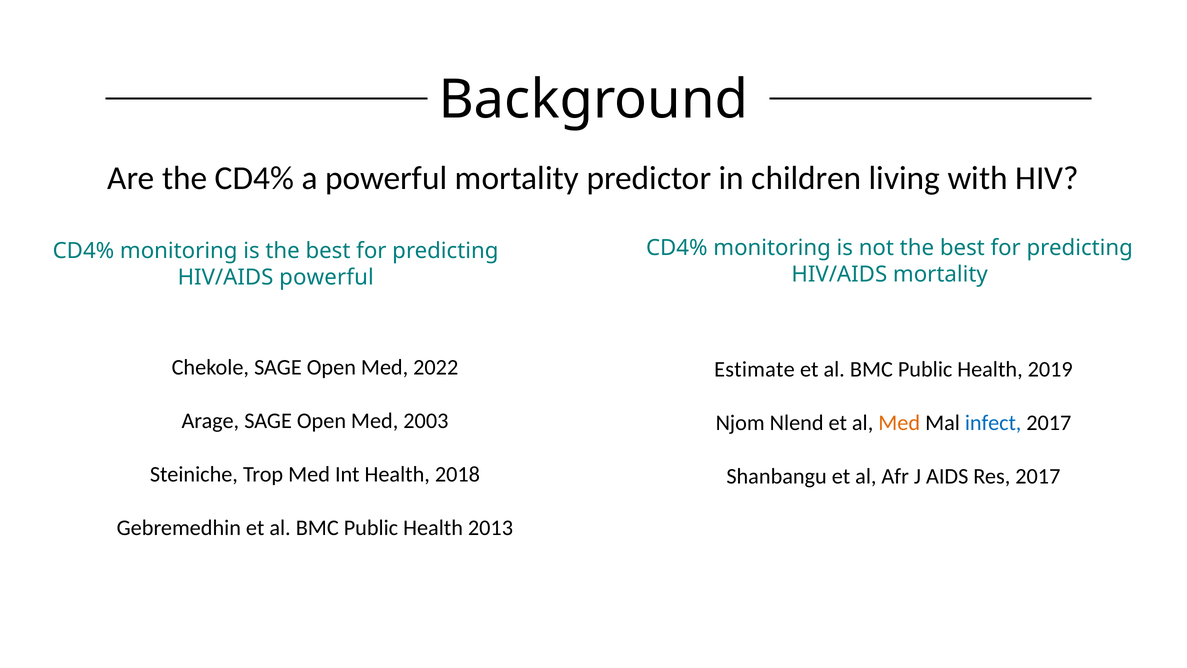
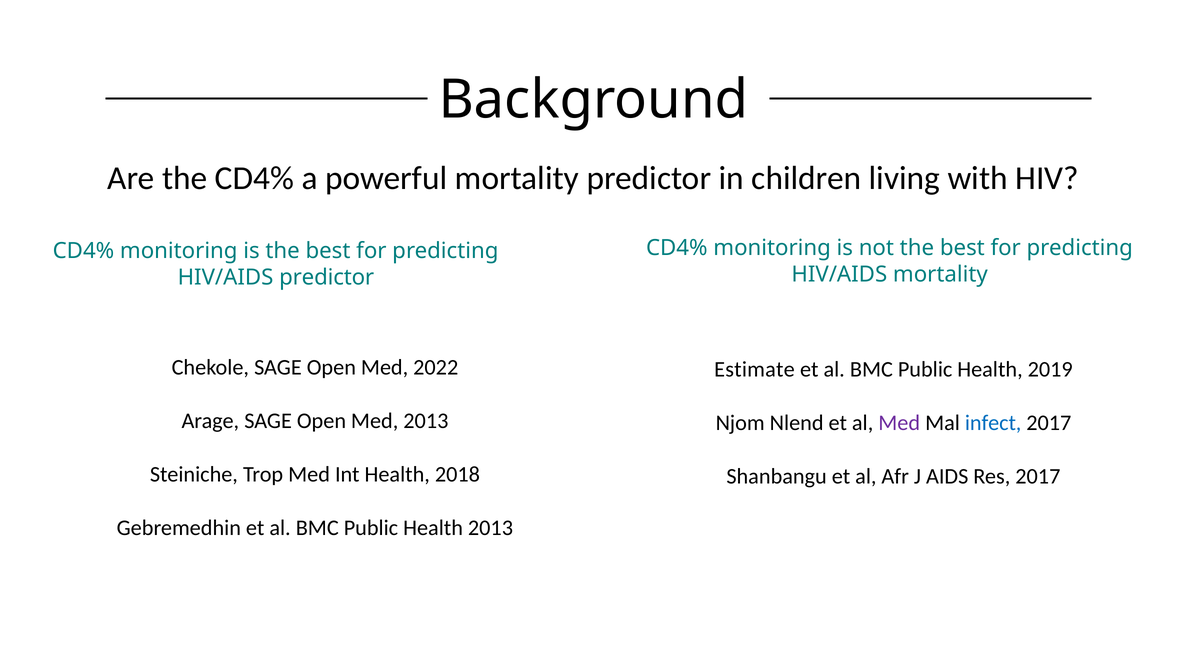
HIV/AIDS powerful: powerful -> predictor
Med 2003: 2003 -> 2013
Med at (899, 423) colour: orange -> purple
